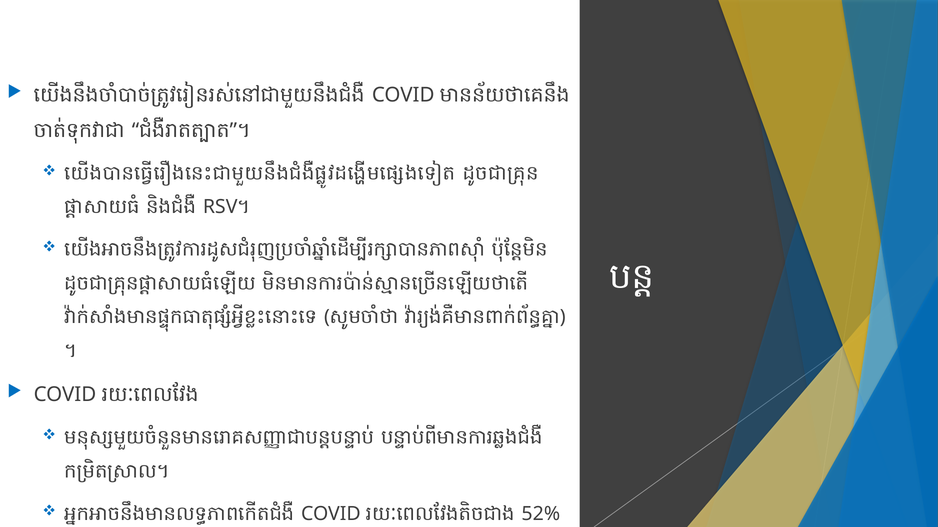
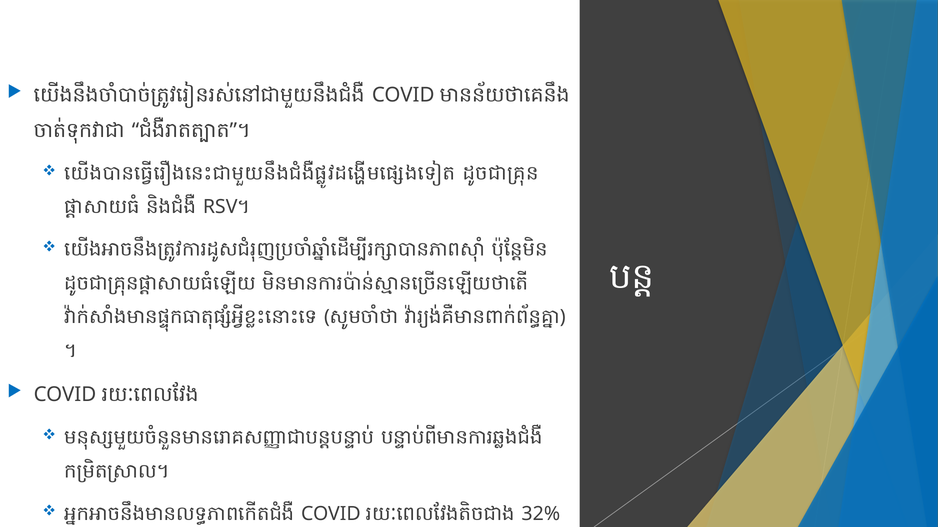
52%: 52% -> 32%
